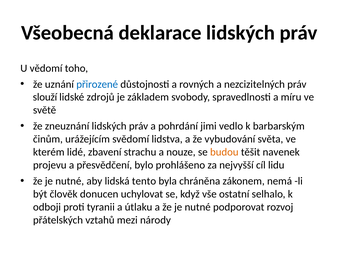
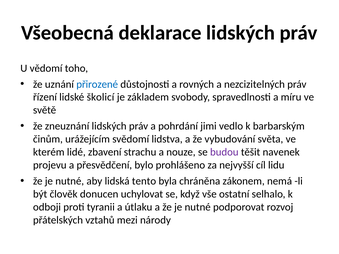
slouží: slouží -> řízení
zdrojů: zdrojů -> školicí
budou colour: orange -> purple
